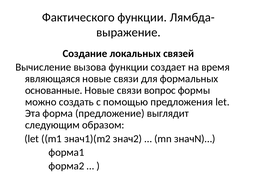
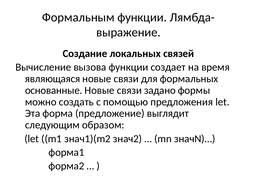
Фактического: Фактического -> Формальным
вопрос: вопрос -> задано
